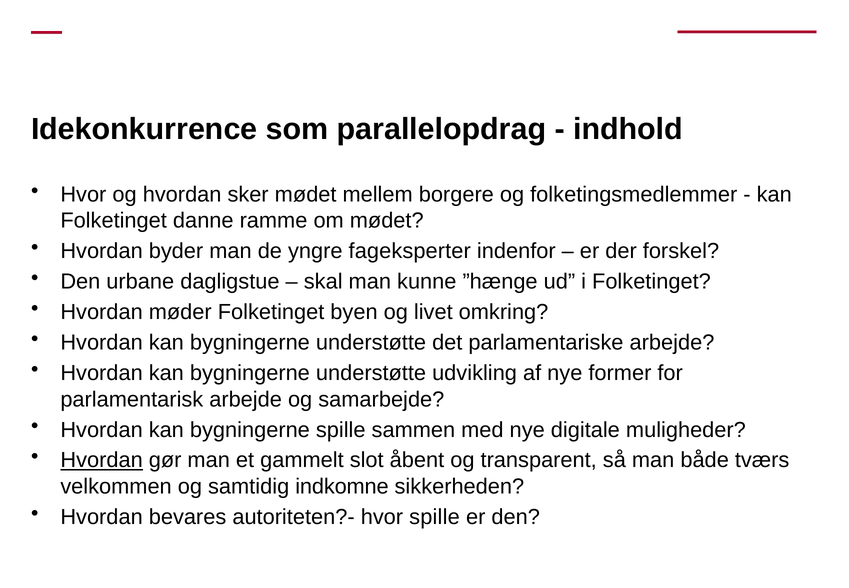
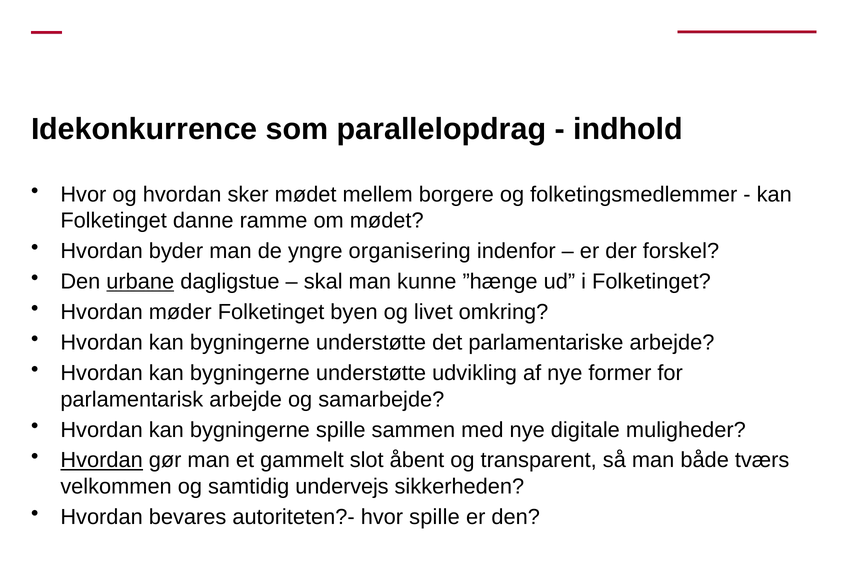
fageksperter: fageksperter -> organisering
urbane underline: none -> present
indkomne: indkomne -> undervejs
